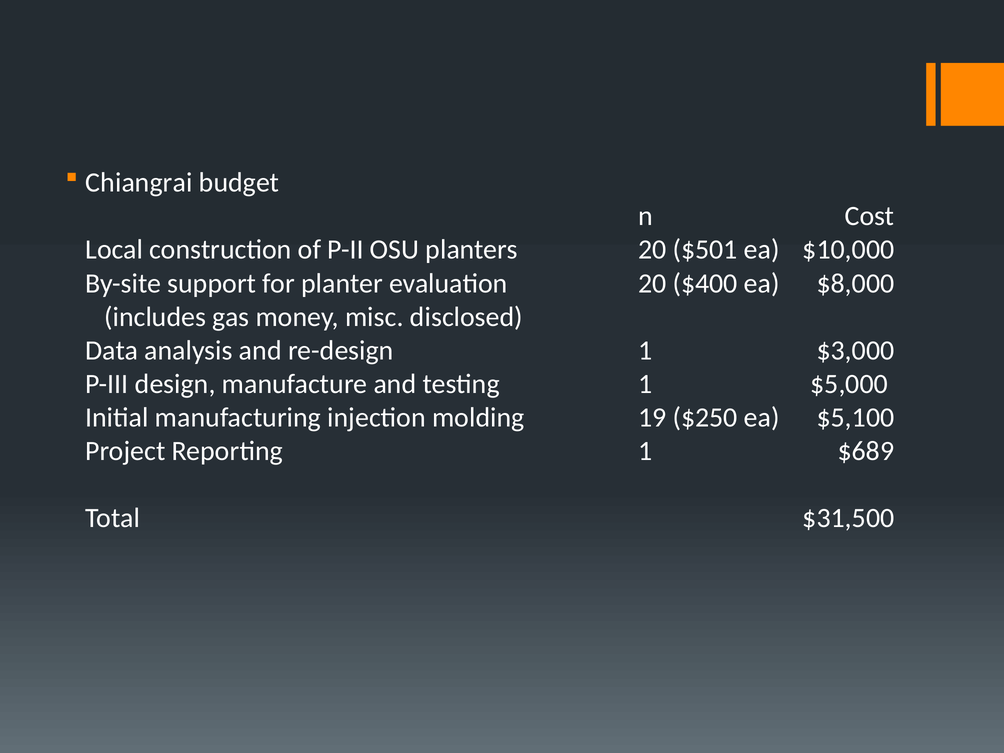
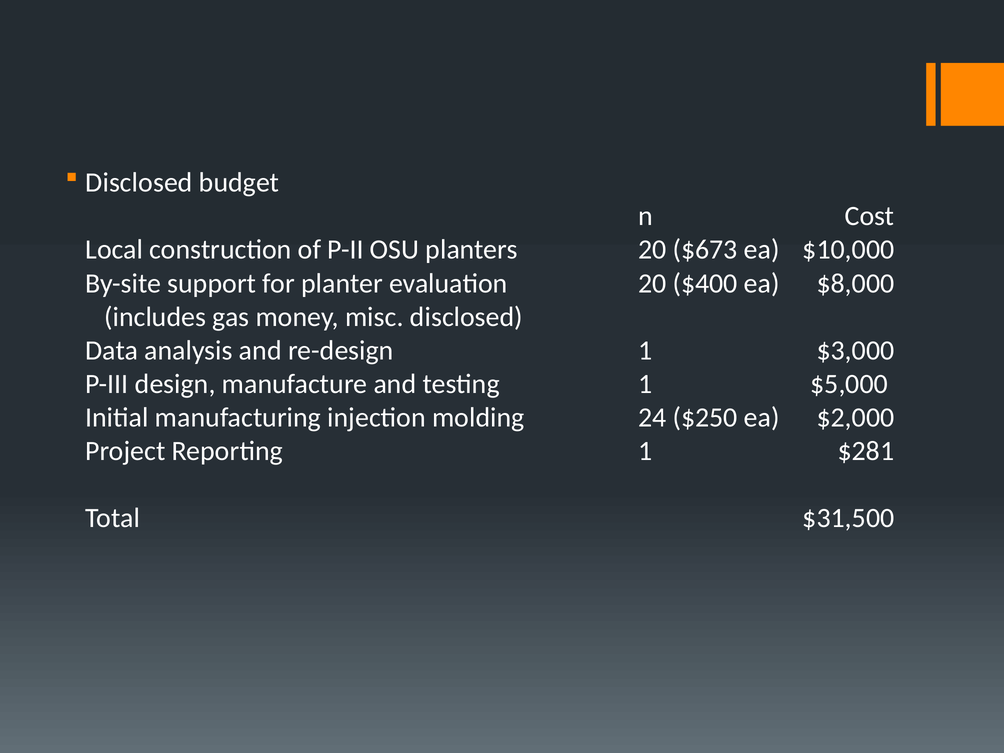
Chiangrai at (139, 183): Chiangrai -> Disclosed
$501: $501 -> $673
19: 19 -> 24
$5,100: $5,100 -> $2,000
$689: $689 -> $281
